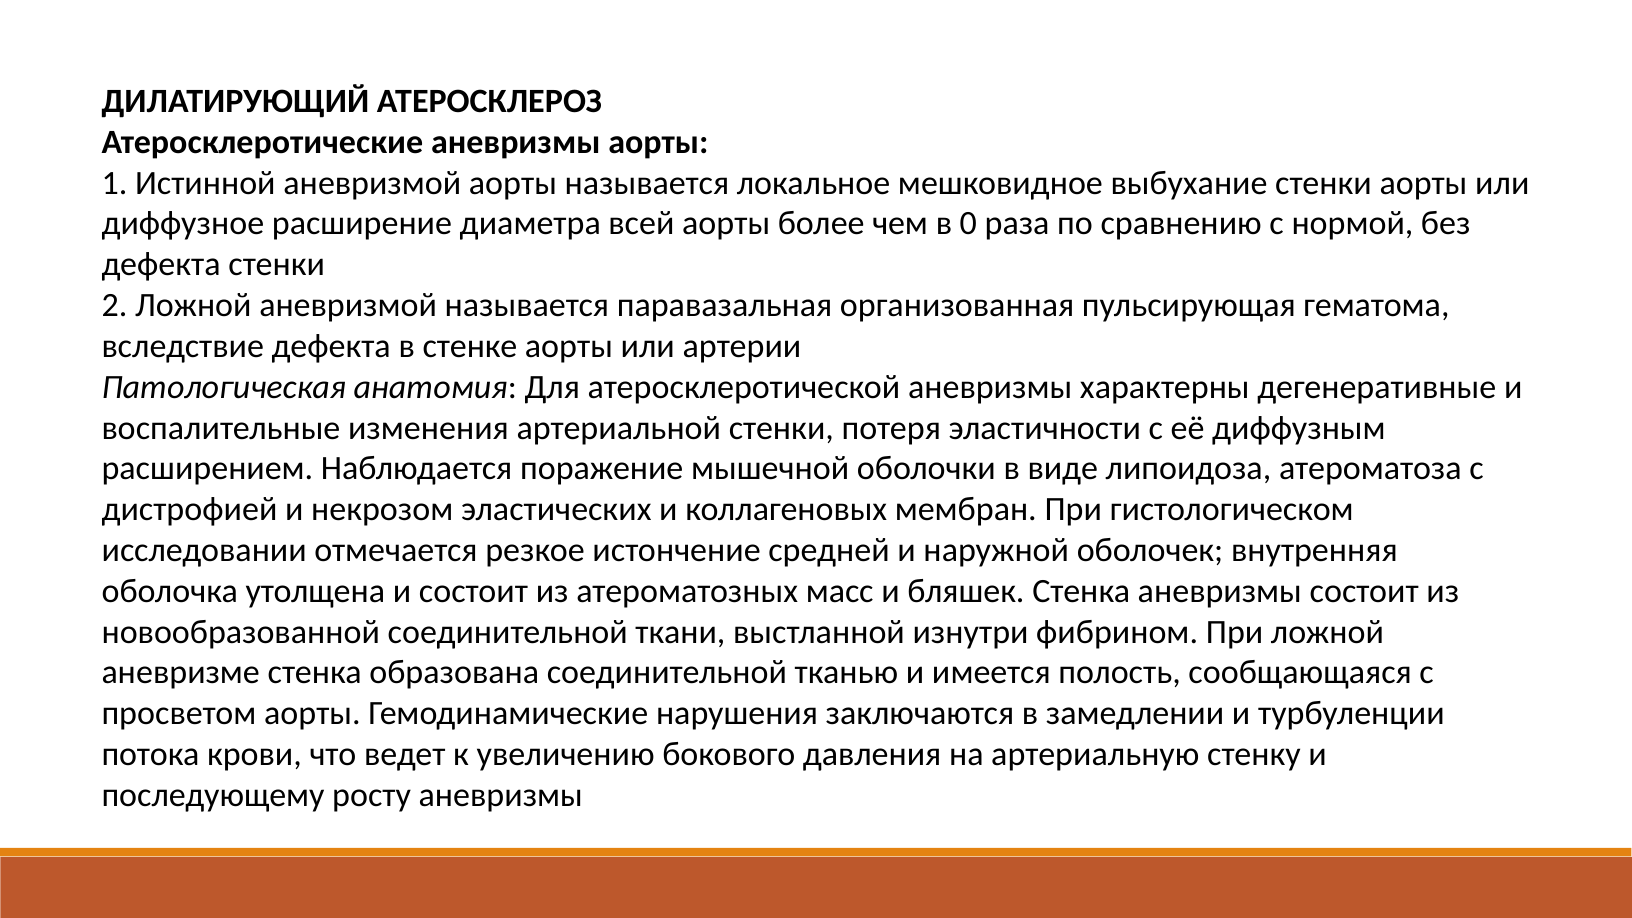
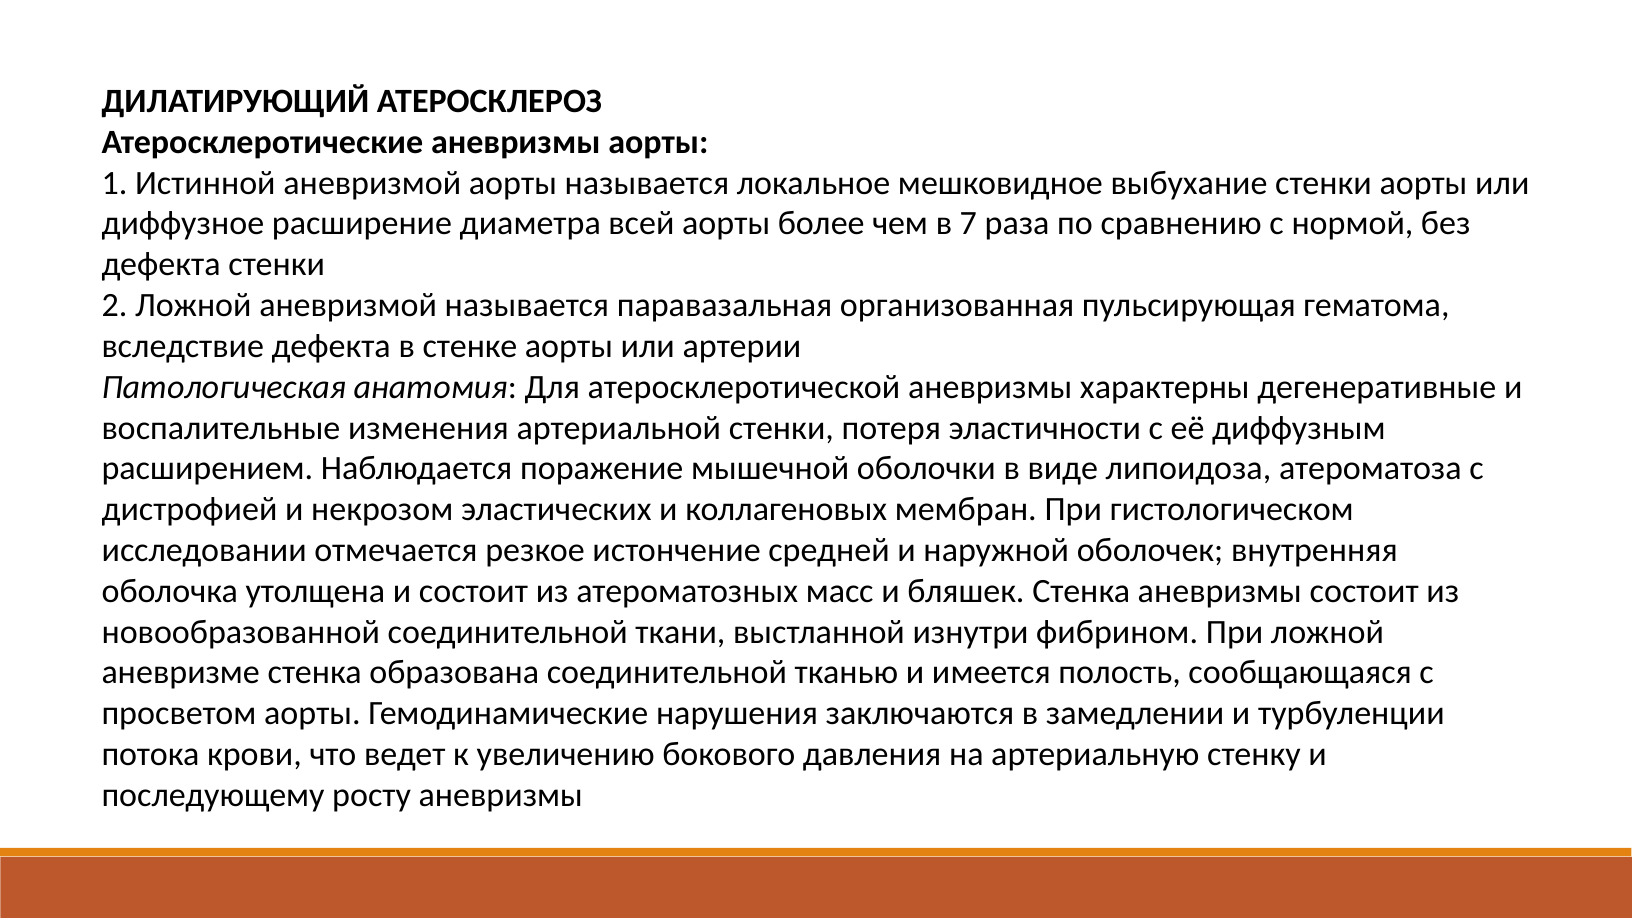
0: 0 -> 7
